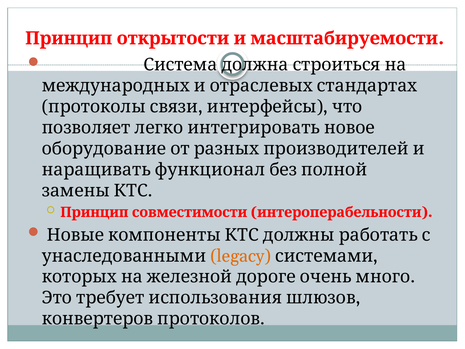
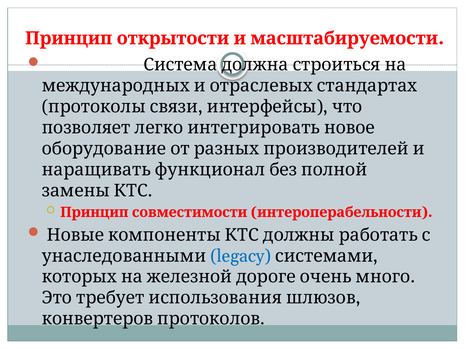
legacy colour: orange -> blue
